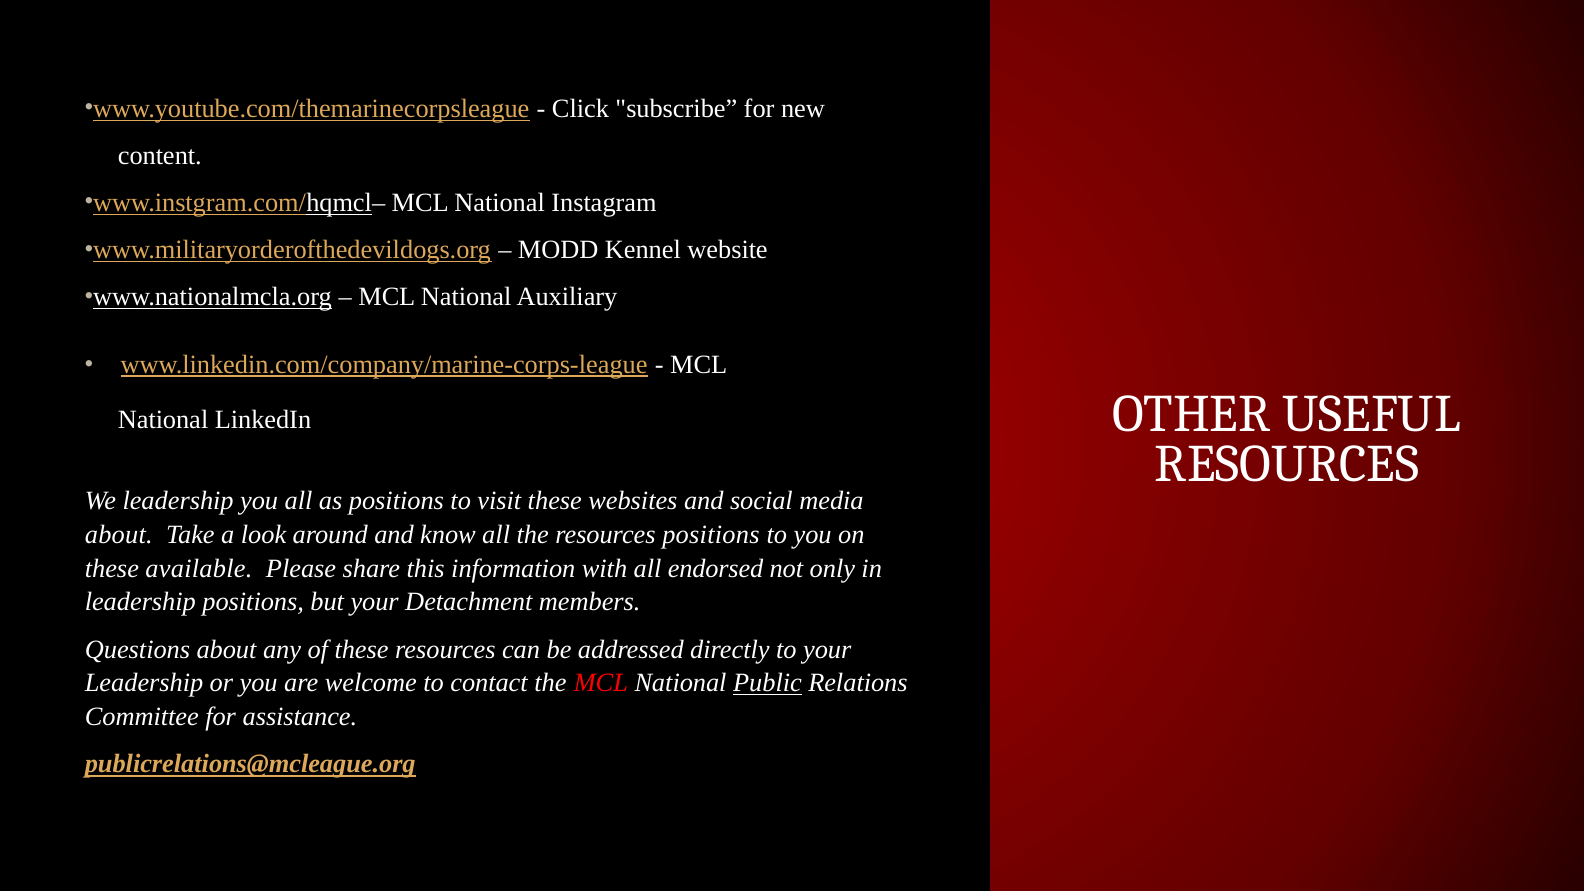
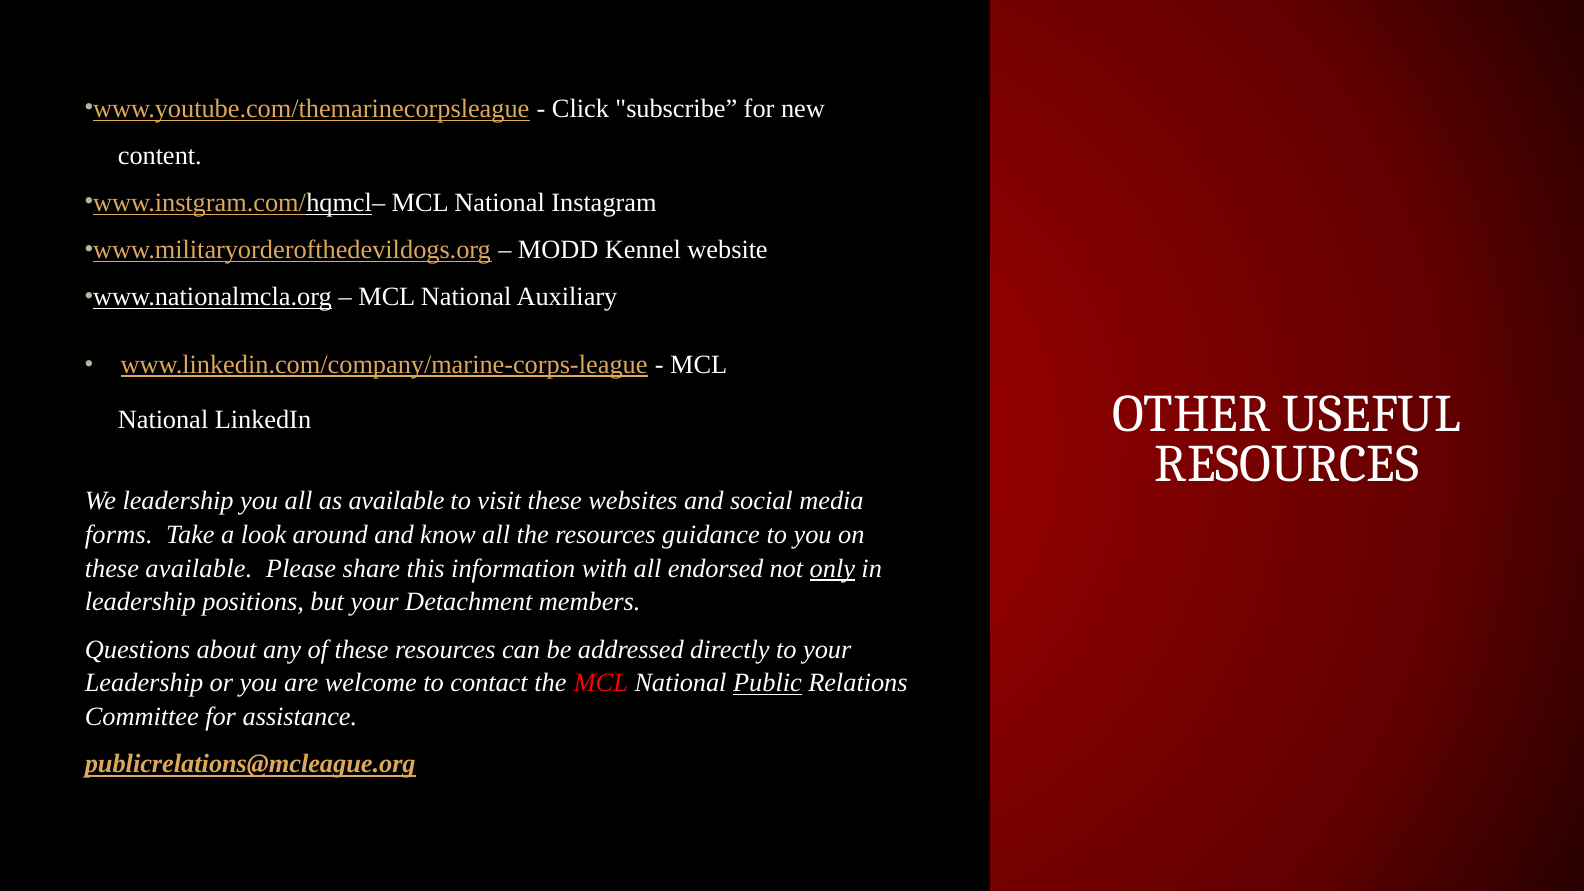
as positions: positions -> available
about at (119, 535): about -> forms
resources positions: positions -> guidance
only underline: none -> present
